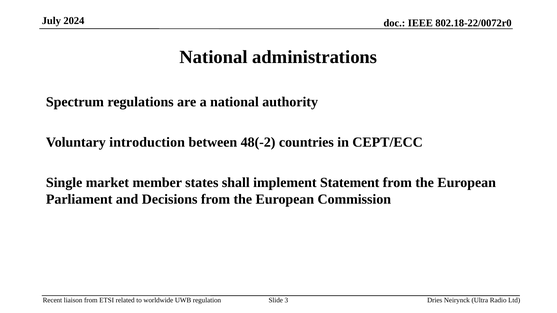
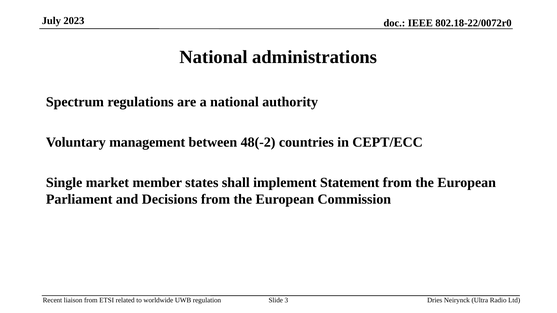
2024: 2024 -> 2023
introduction: introduction -> management
